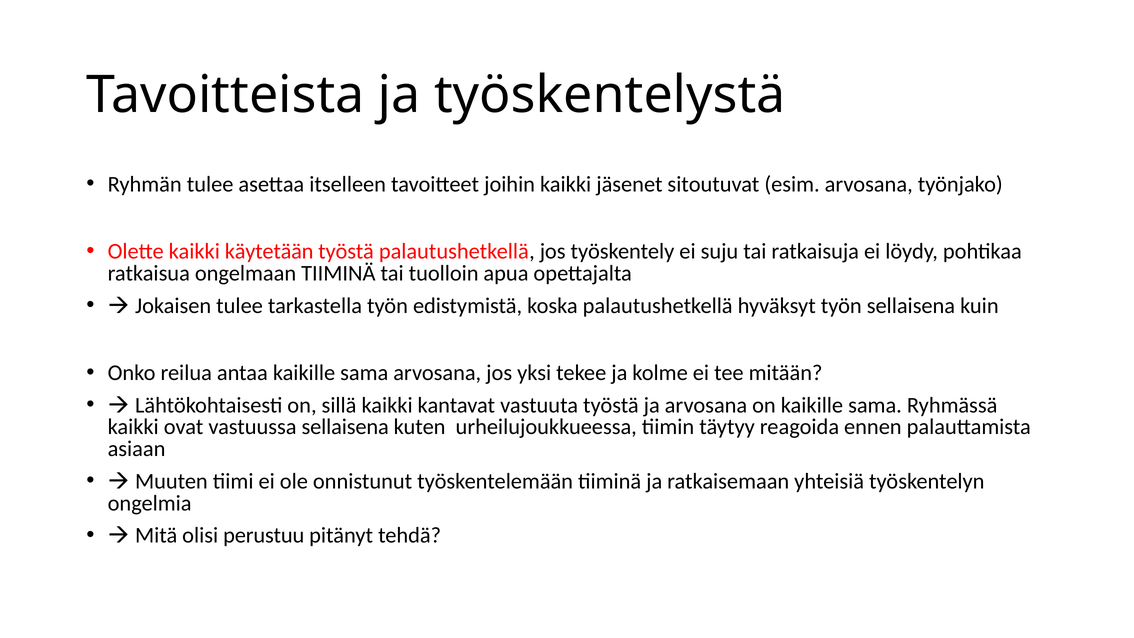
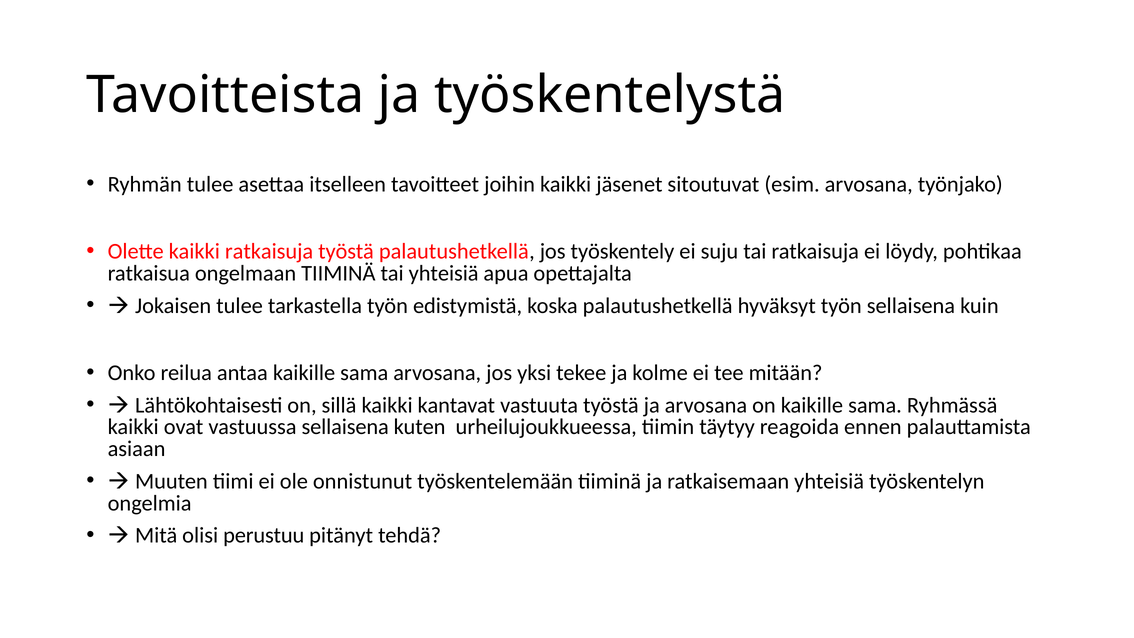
kaikki käytetään: käytetään -> ratkaisuja
tai tuolloin: tuolloin -> yhteisiä
